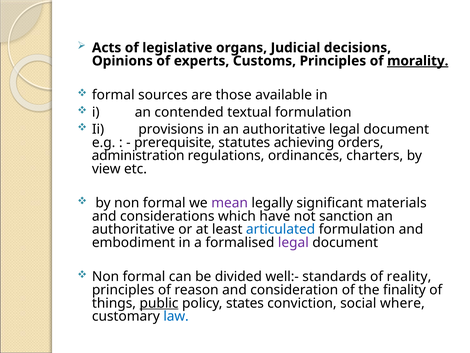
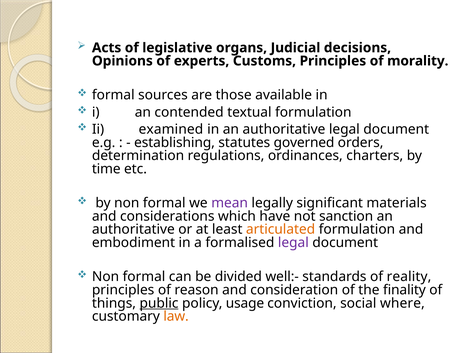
morality underline: present -> none
provisions: provisions -> examined
prerequisite: prerequisite -> establishing
achieving: achieving -> governed
administration: administration -> determination
view: view -> time
articulated colour: blue -> orange
states: states -> usage
law colour: blue -> orange
